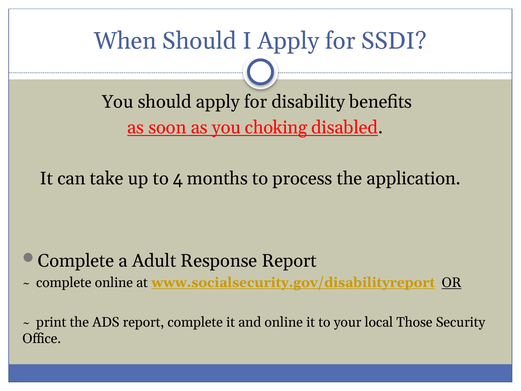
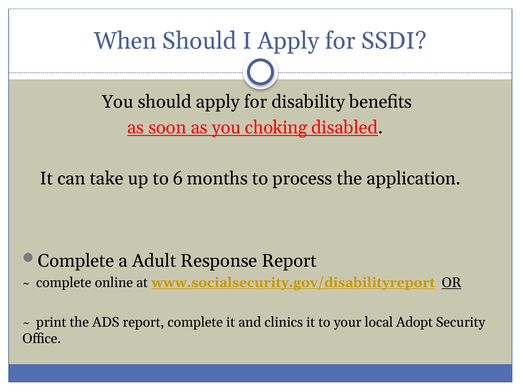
4: 4 -> 6
and online: online -> clinics
Those: Those -> Adopt
